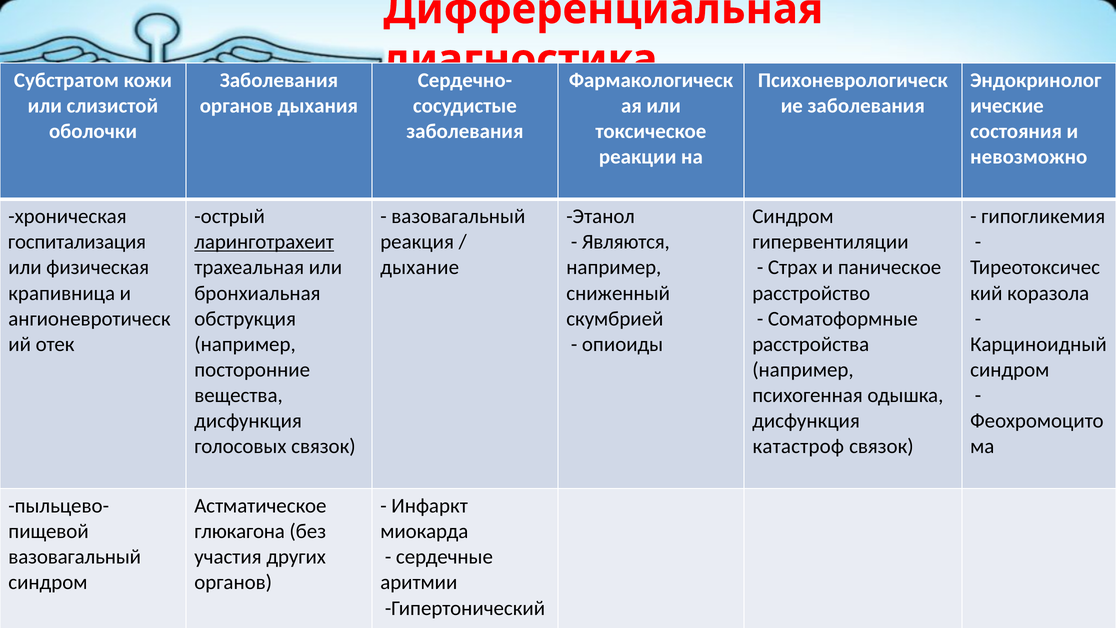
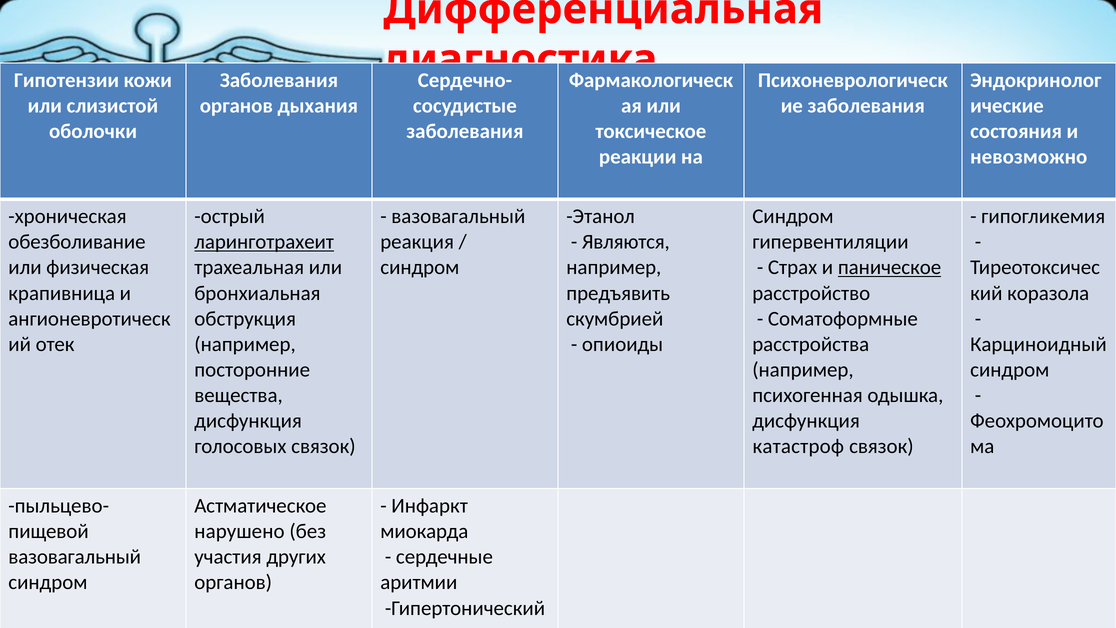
Субстратом: Субстратом -> Гипотензии
госпитализация: госпитализация -> обезболивание
дыхание at (420, 267): дыхание -> синдром
паническое underline: none -> present
сниженный: сниженный -> предъявить
глюкагона: глюкагона -> нарушено
